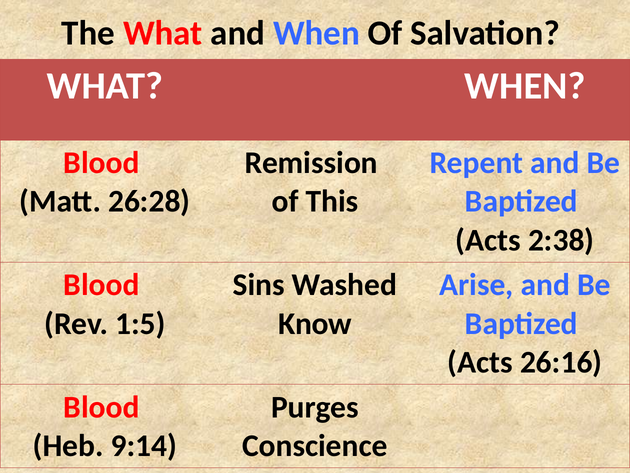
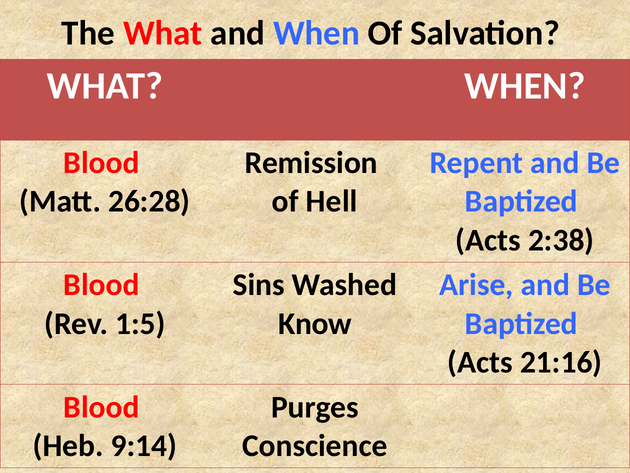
This: This -> Hell
26:16: 26:16 -> 21:16
